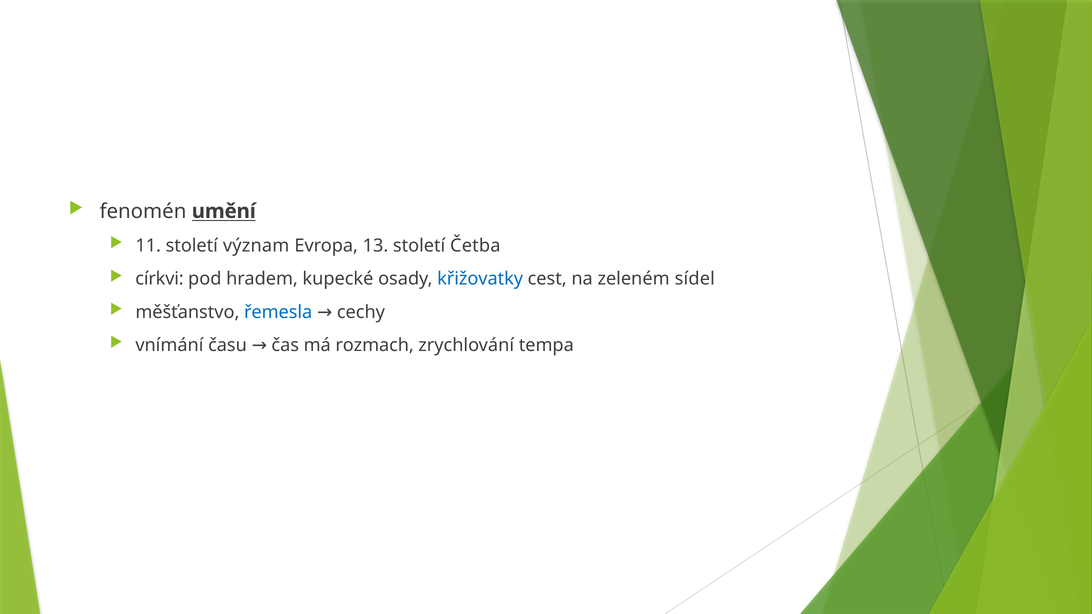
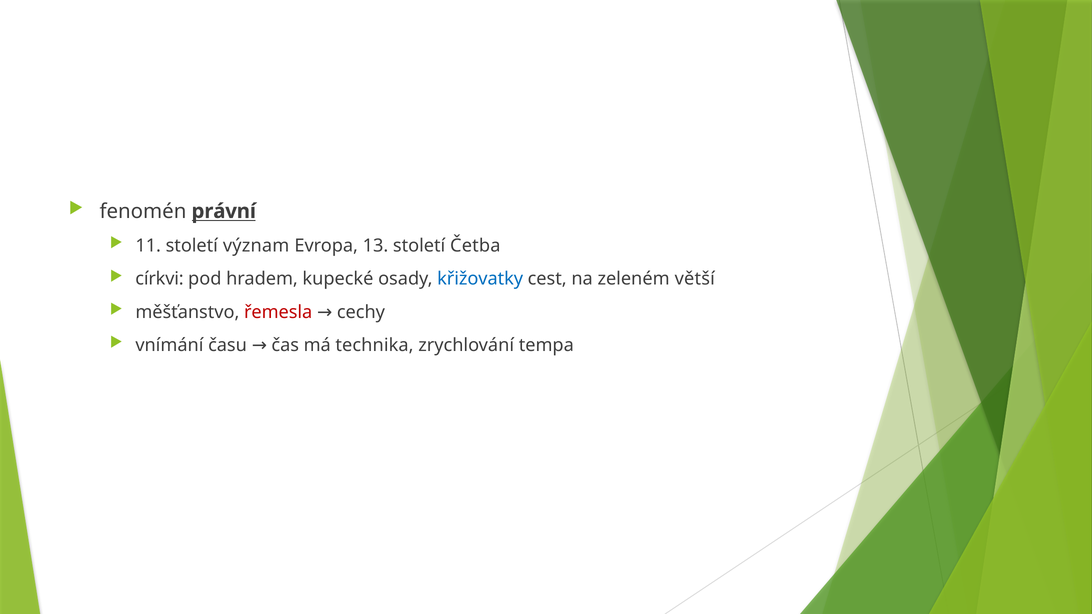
umění: umění -> právní
sídel: sídel -> větší
řemesla colour: blue -> red
rozmach: rozmach -> technika
